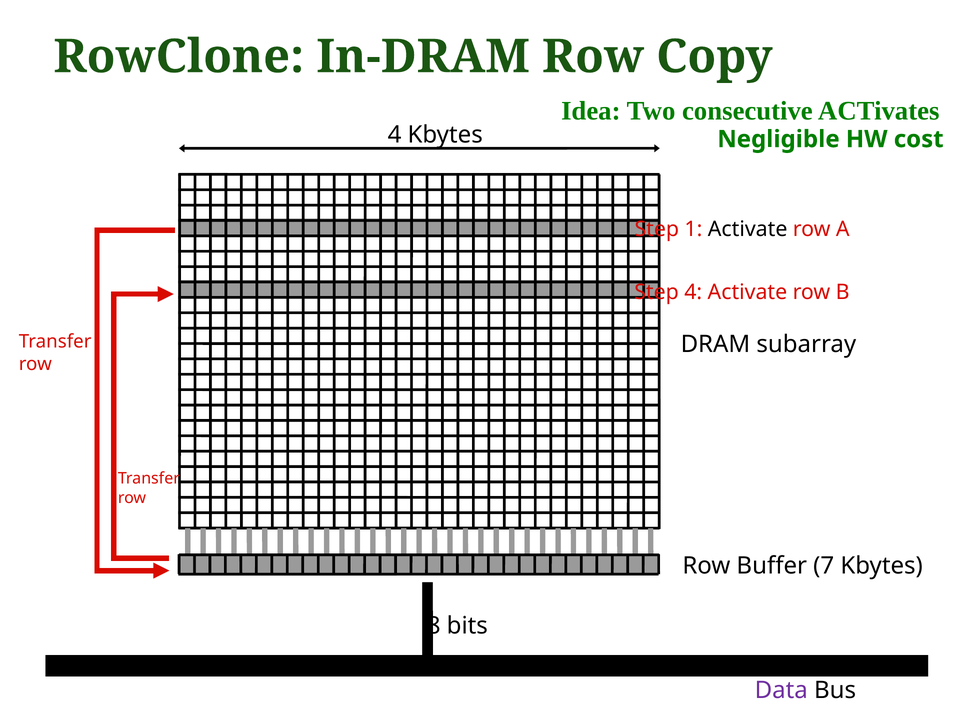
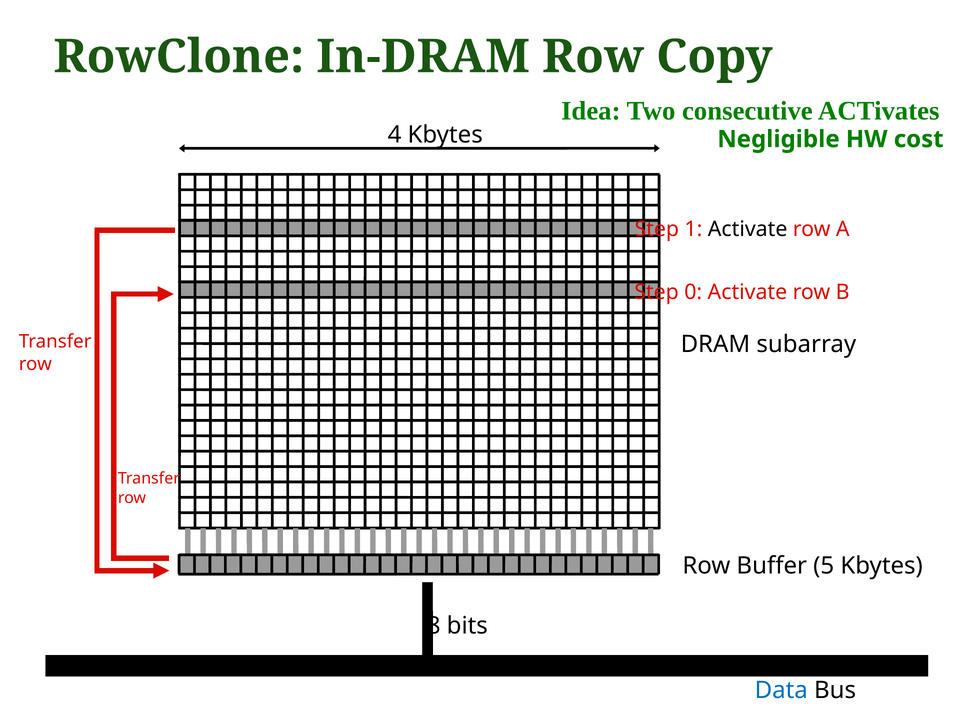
Step 4: 4 -> 0
7: 7 -> 5
Data colour: purple -> blue
